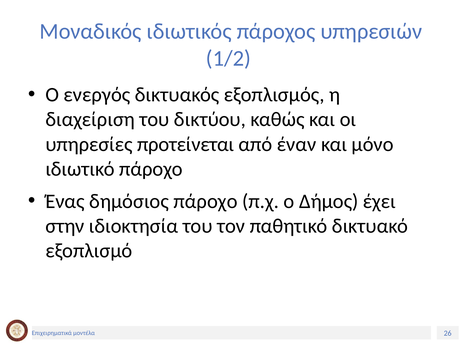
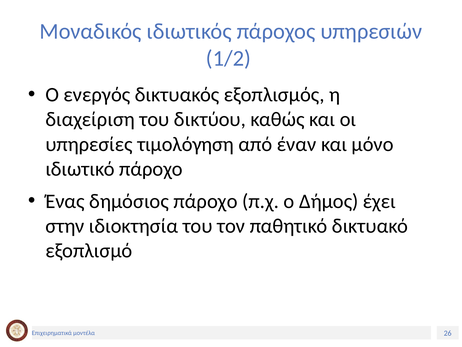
προτείνεται: προτείνεται -> τιμολόγηση
